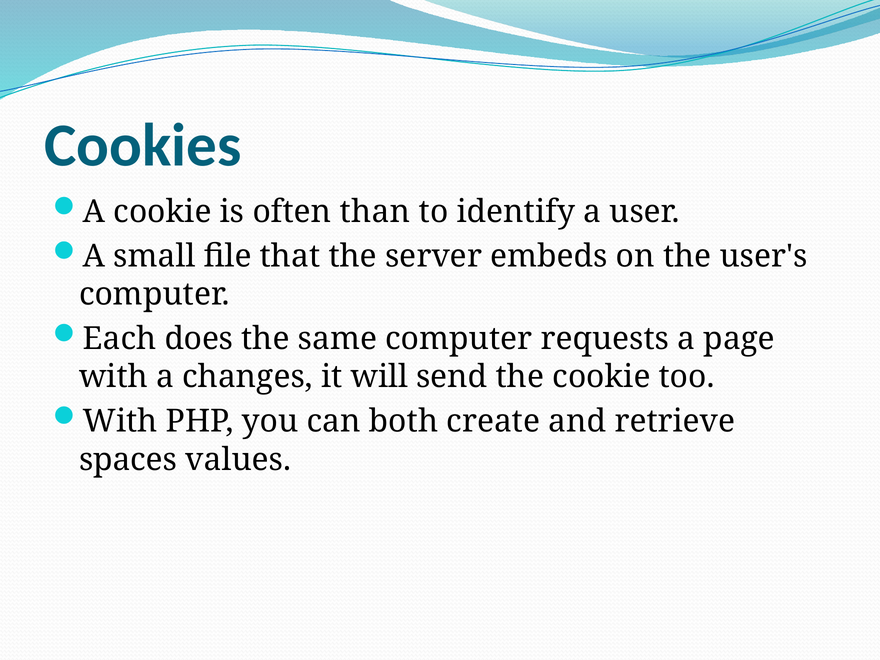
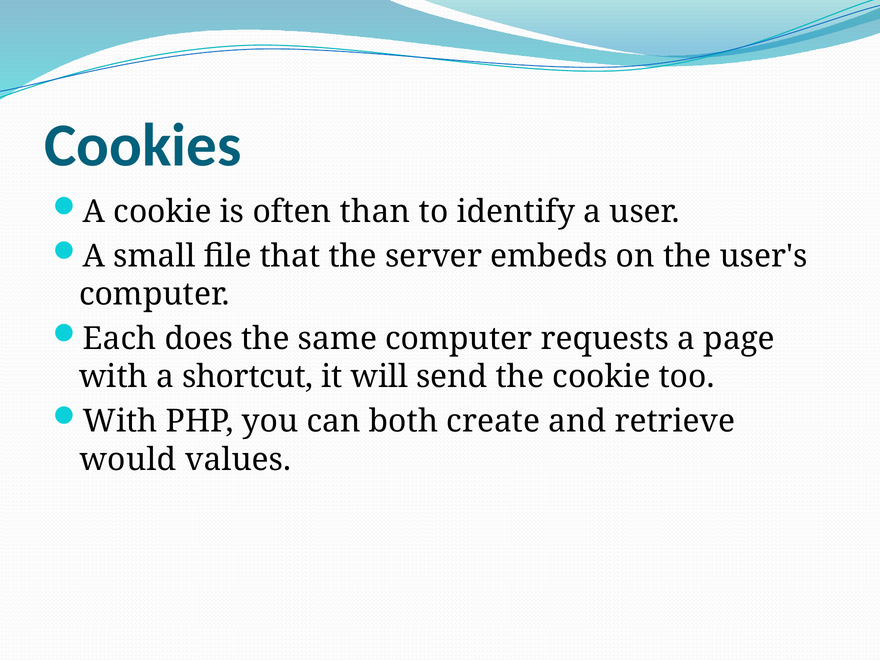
changes: changes -> shortcut
spaces: spaces -> would
